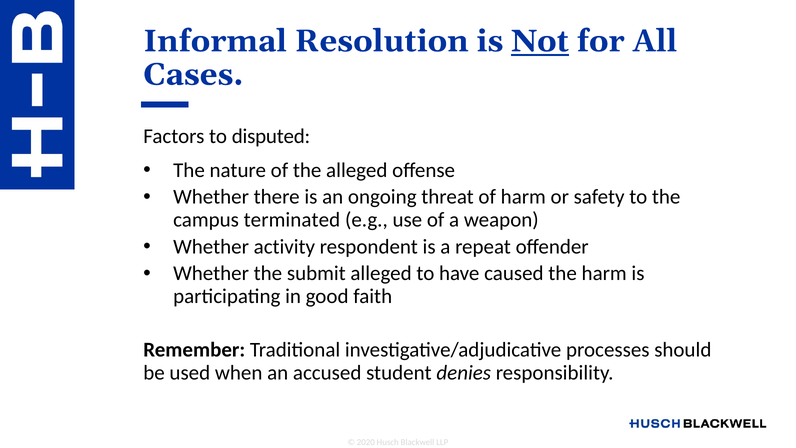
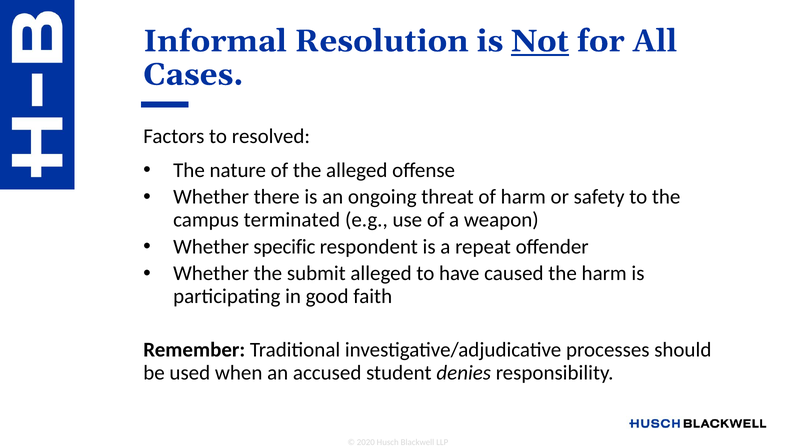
disputed: disputed -> resolved
activity: activity -> specific
